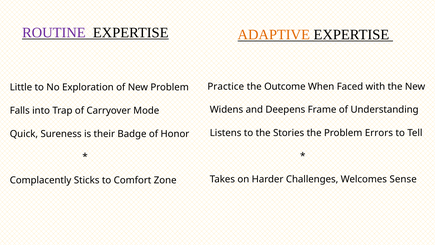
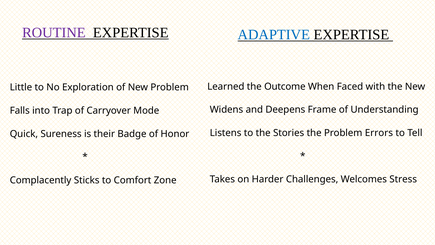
ADAPTIVE colour: orange -> blue
Practice: Practice -> Learned
Sense: Sense -> Stress
